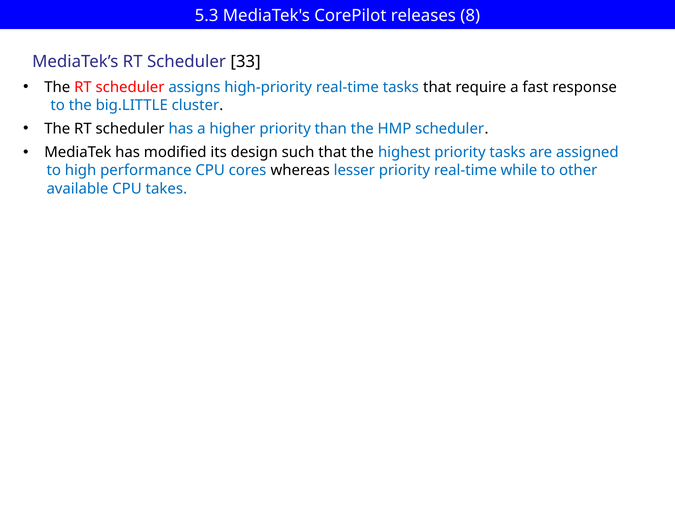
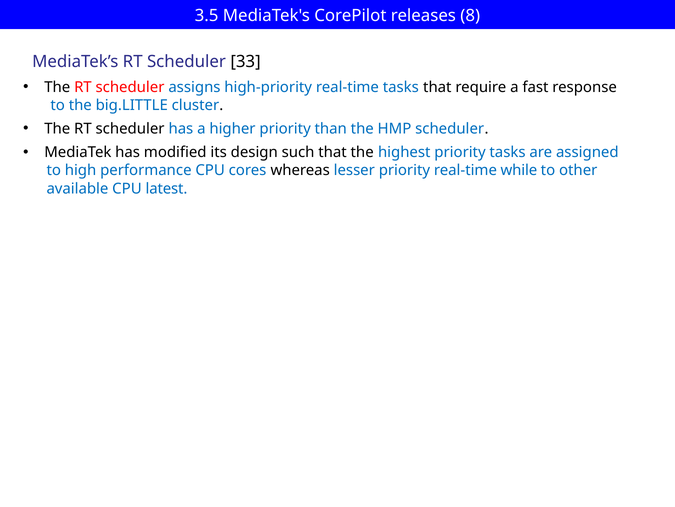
5.3: 5.3 -> 3.5
takes: takes -> latest
